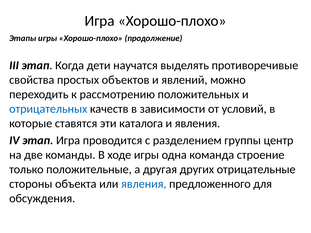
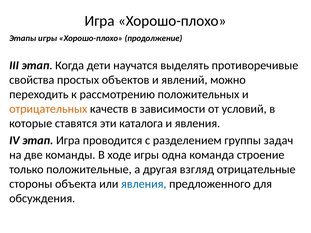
отрицательных colour: blue -> orange
центр: центр -> задач
других: других -> взгляд
